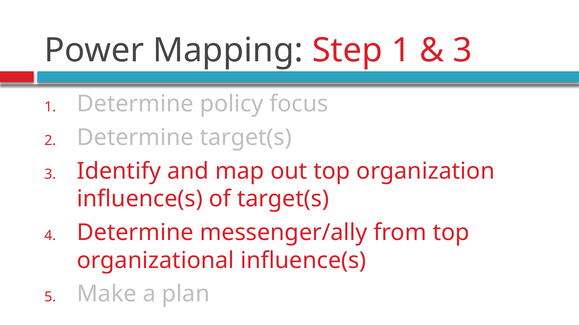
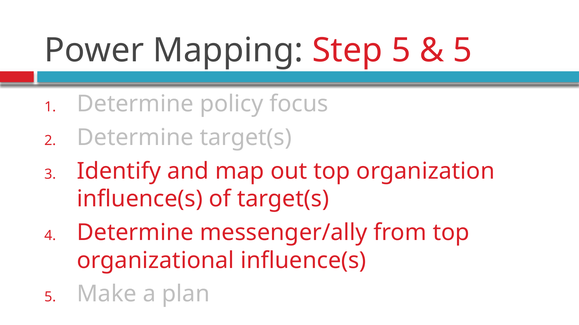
Step 1: 1 -> 5
3 at (463, 50): 3 -> 5
